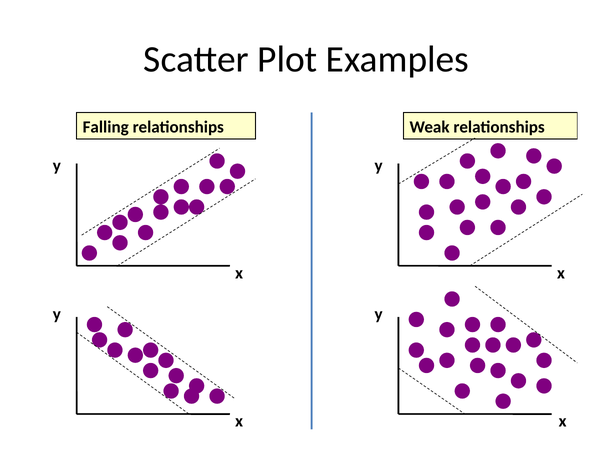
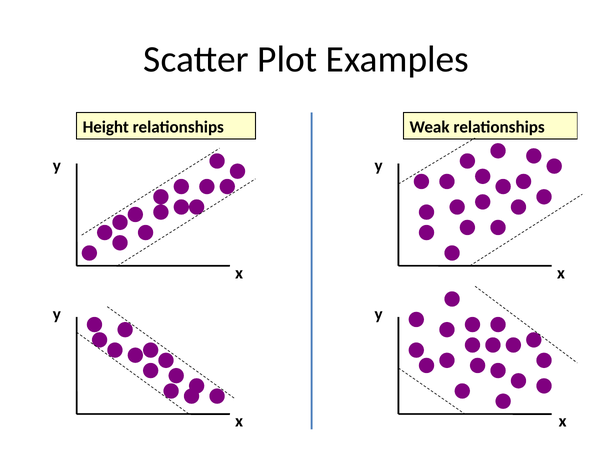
Falling: Falling -> Height
